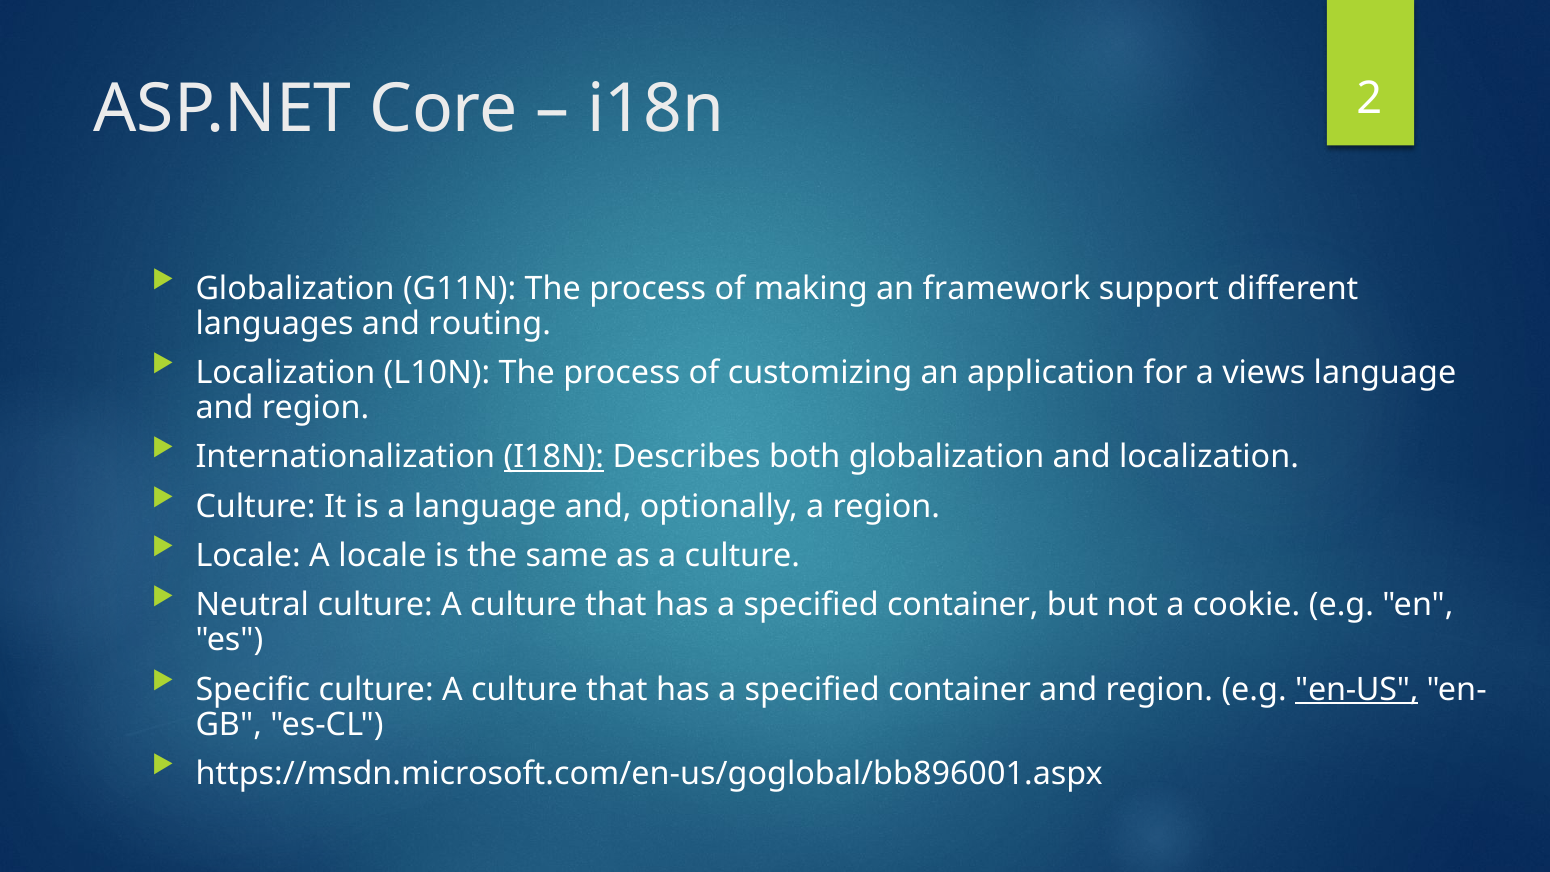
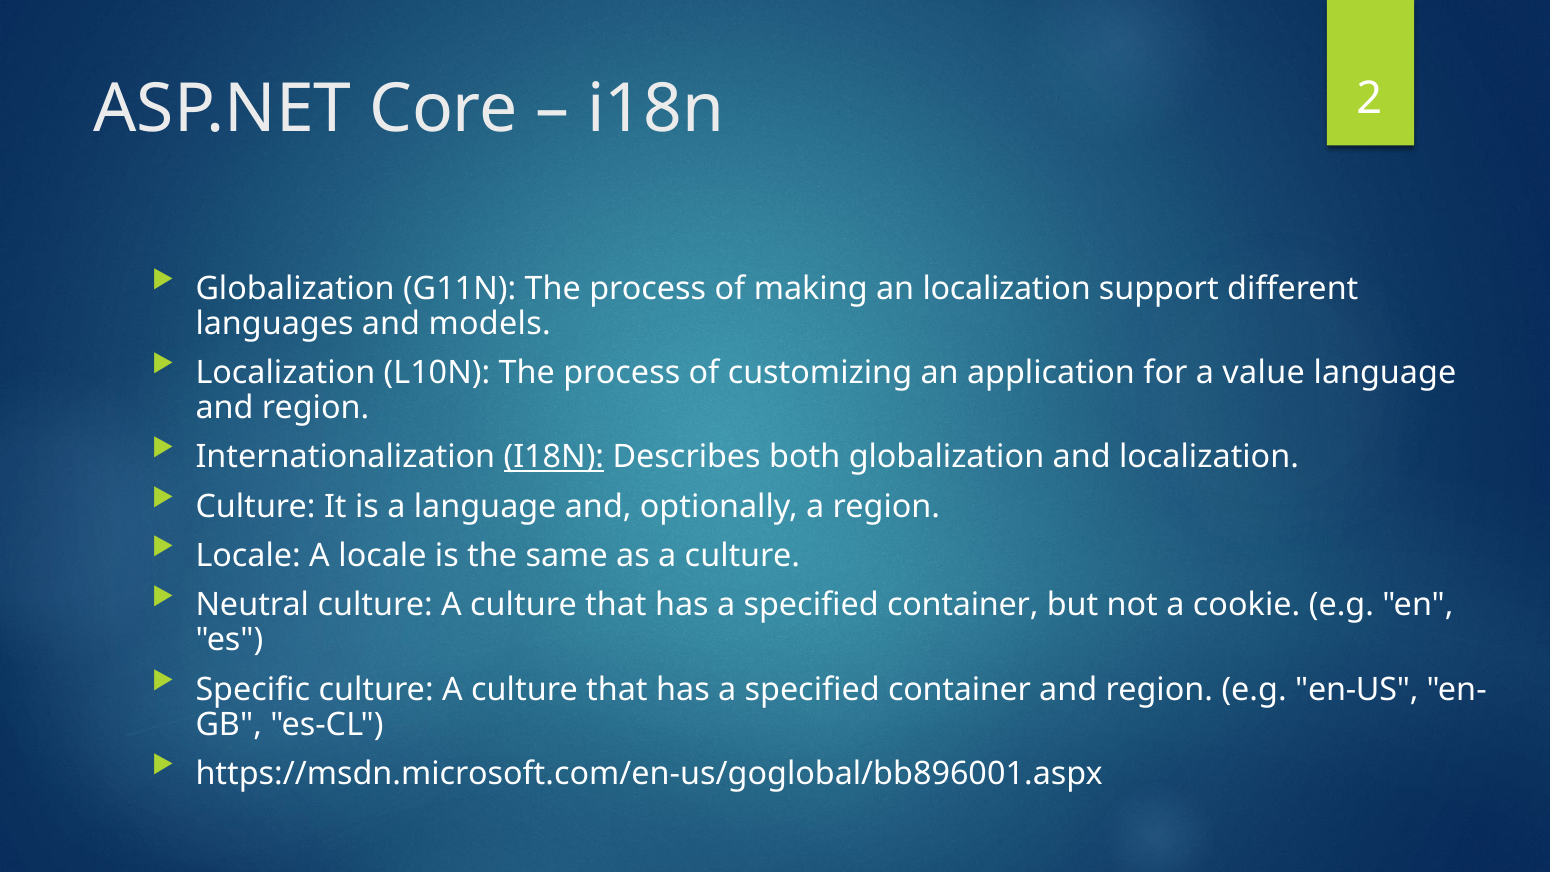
an framework: framework -> localization
routing: routing -> models
views: views -> value
en-US underline: present -> none
